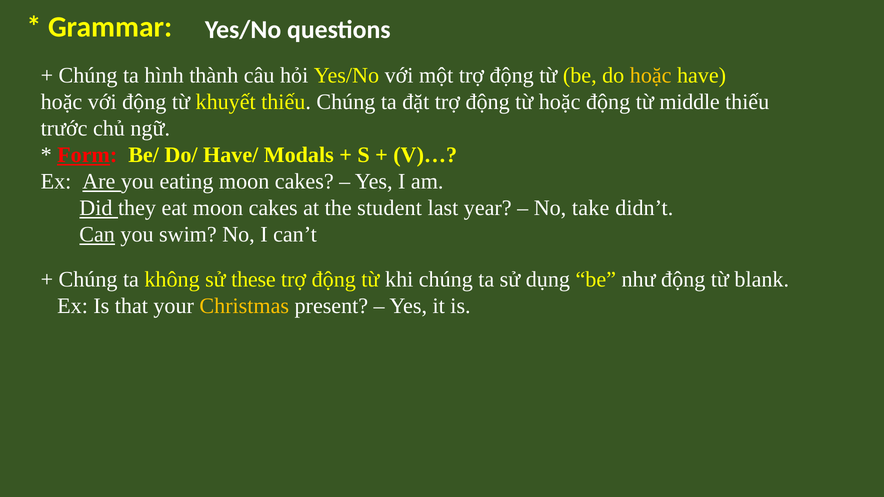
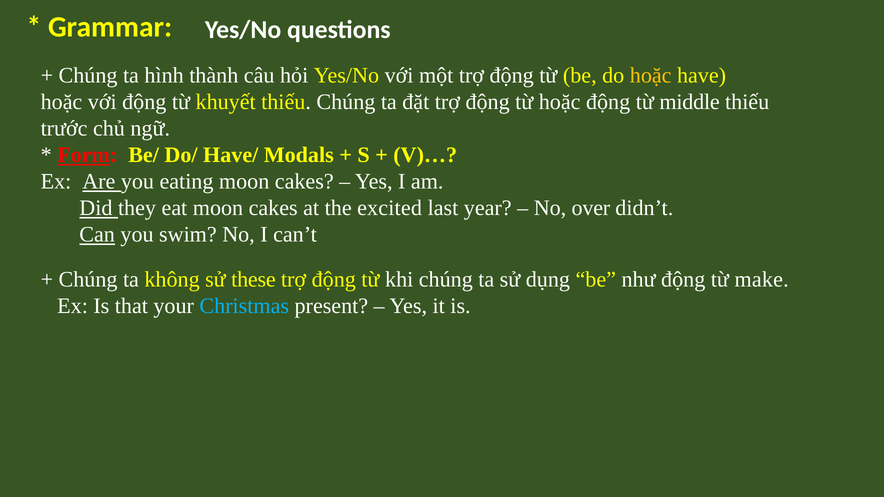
student: student -> excited
take: take -> over
blank: blank -> make
Christmas colour: yellow -> light blue
